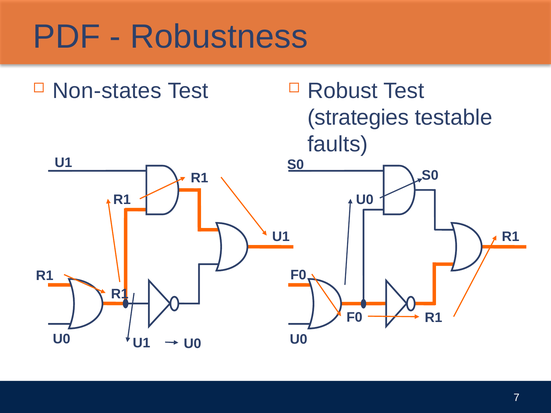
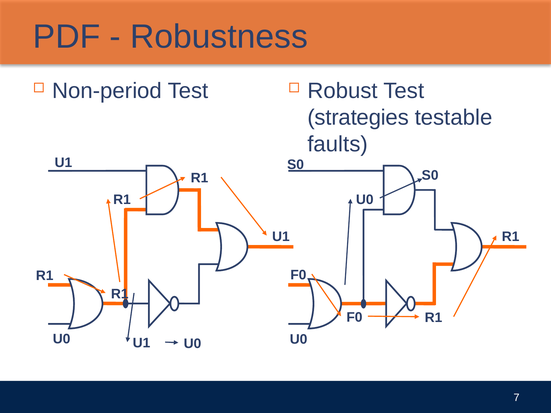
Non-states: Non-states -> Non-period
